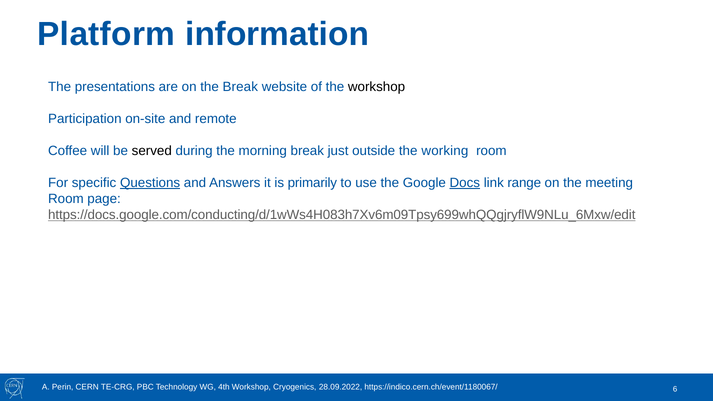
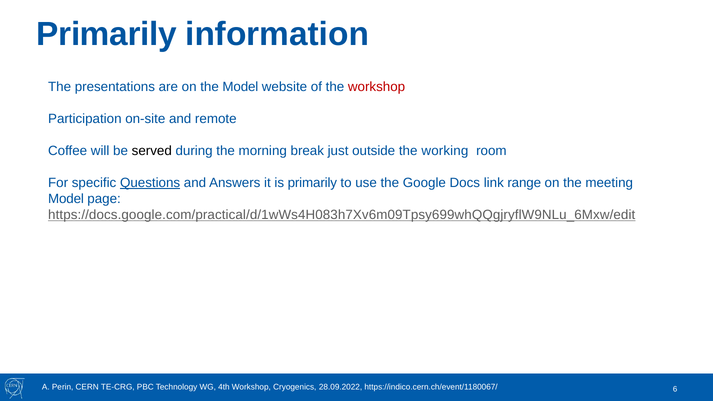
Platform at (106, 34): Platform -> Primarily
the Break: Break -> Model
workshop at (377, 87) colour: black -> red
Docs underline: present -> none
Room at (66, 199): Room -> Model
https://docs.google.com/conducting/d/1wWs4H083h7Xv6m09Tpsy699whQQgjryflW9NLu_6Mxw/edit: https://docs.google.com/conducting/d/1wWs4H083h7Xv6m09Tpsy699whQQgjryflW9NLu_6Mxw/edit -> https://docs.google.com/practical/d/1wWs4H083h7Xv6m09Tpsy699whQQgjryflW9NLu_6Mxw/edit
